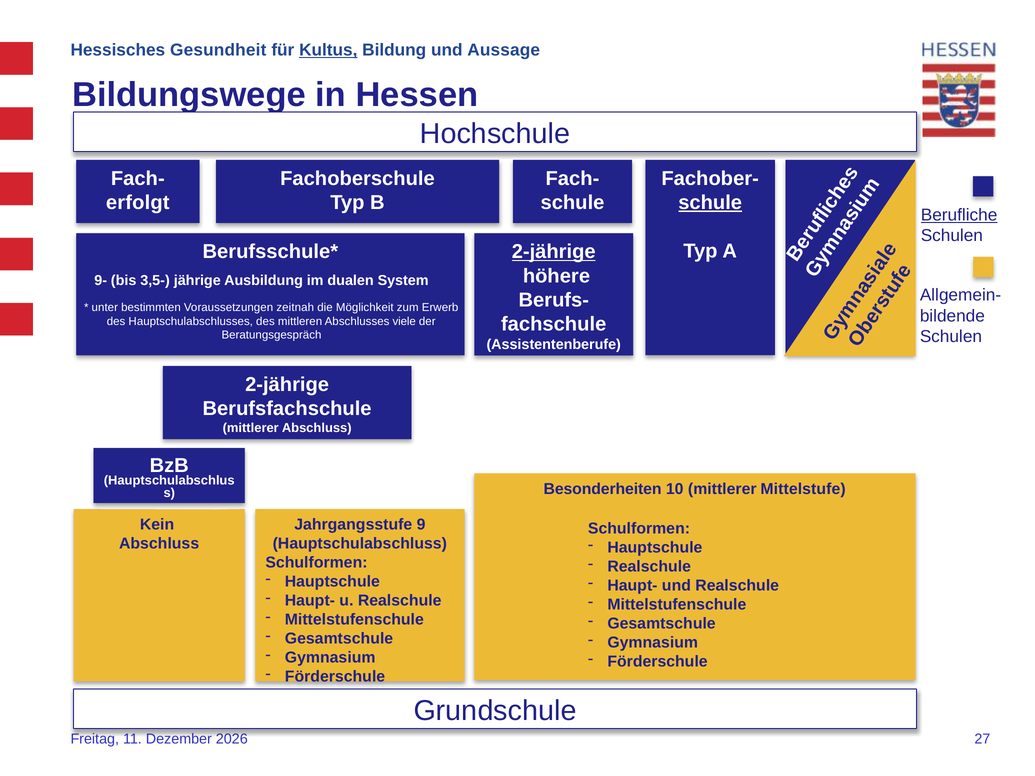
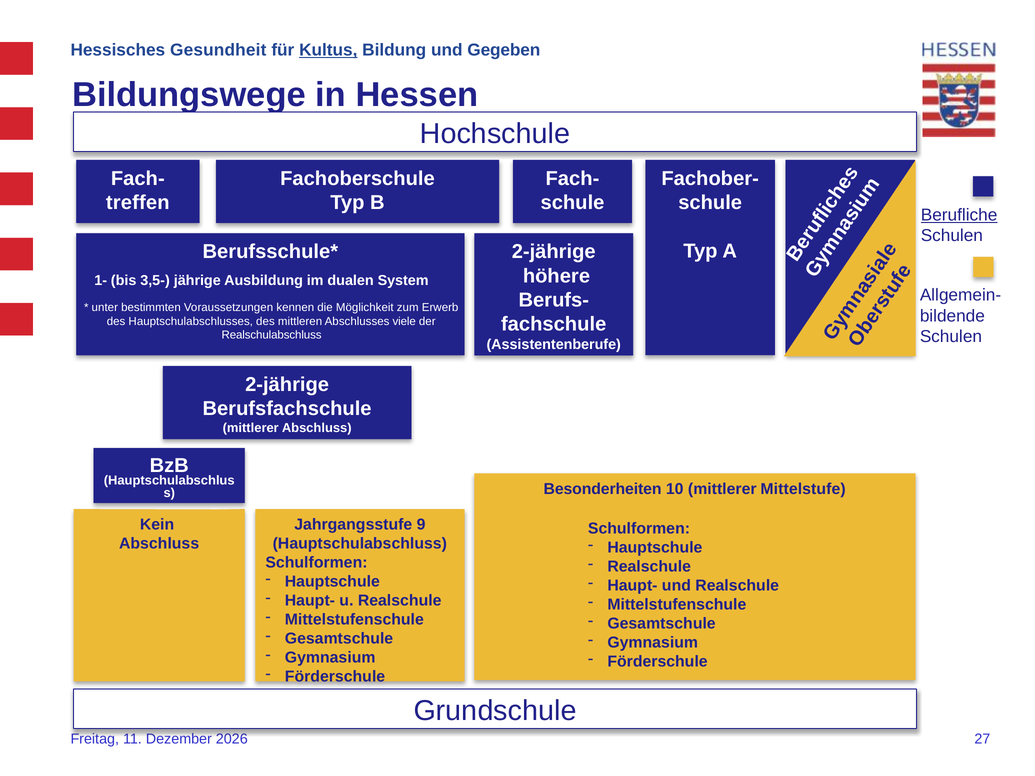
Aussage: Aussage -> Gegeben
erfolgt: erfolgt -> treffen
schule at (710, 203) underline: present -> none
2-jährige at (554, 252) underline: present -> none
9-: 9- -> 1-
zeitnah: zeitnah -> kennen
Beratungsgespräch: Beratungsgespräch -> Realschulabschluss
